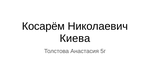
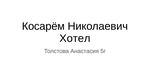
Киева: Киева -> Хотел
